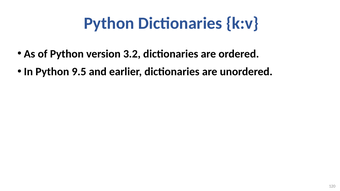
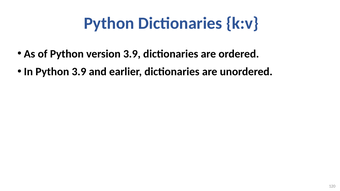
version 3.2: 3.2 -> 3.9
Python 9.5: 9.5 -> 3.9
